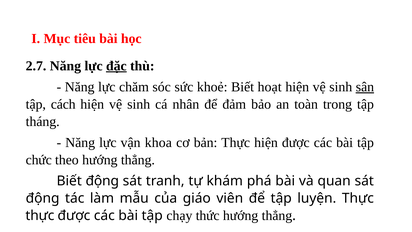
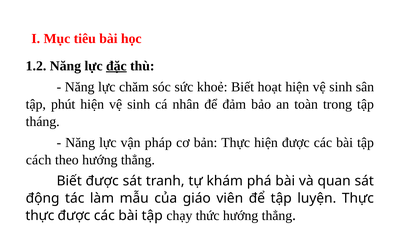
2.7: 2.7 -> 1.2
sân underline: present -> none
cách: cách -> phút
khoa: khoa -> pháp
chức: chức -> cách
Biết động: động -> được
